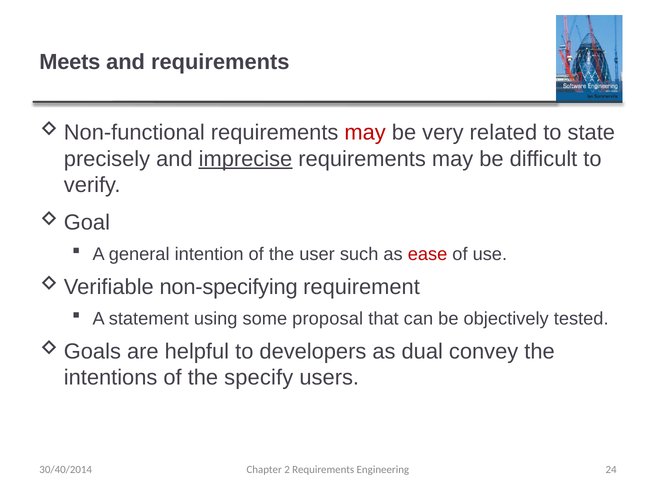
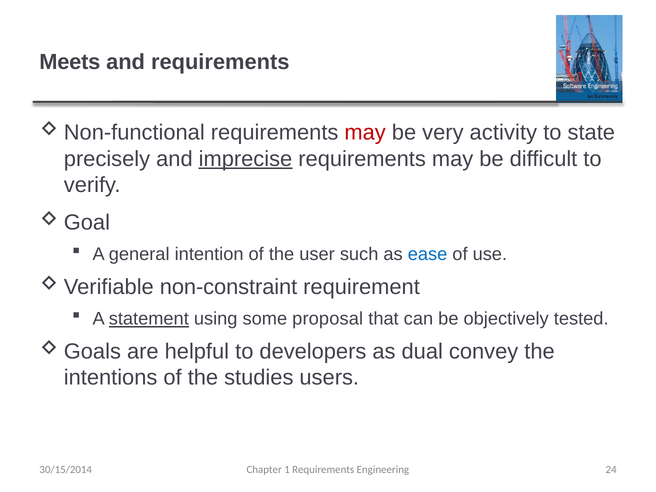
related: related -> activity
ease colour: red -> blue
non-specifying: non-specifying -> non-constraint
statement underline: none -> present
specify: specify -> studies
30/40/2014: 30/40/2014 -> 30/15/2014
2: 2 -> 1
